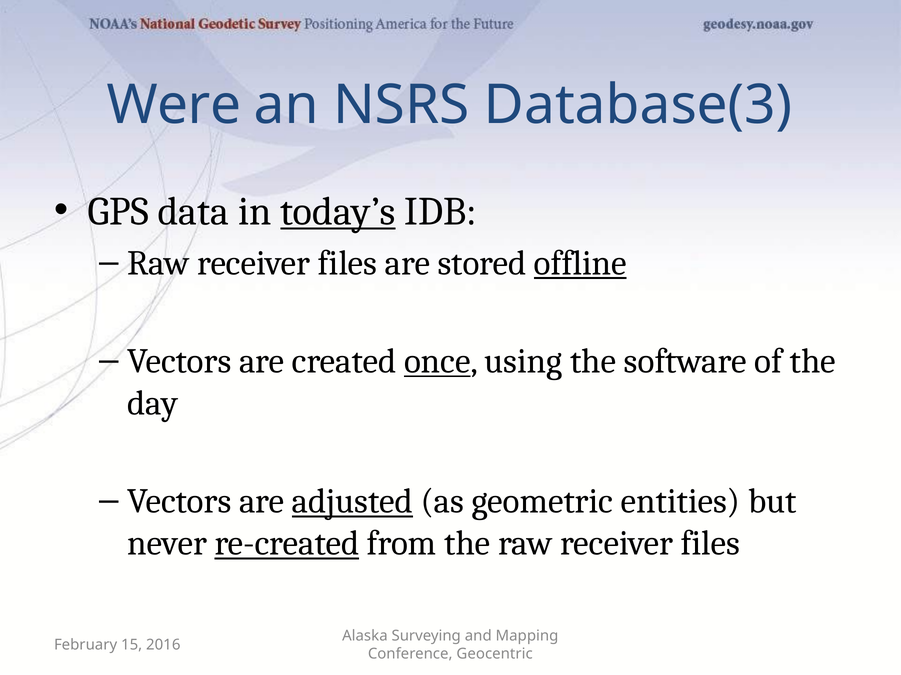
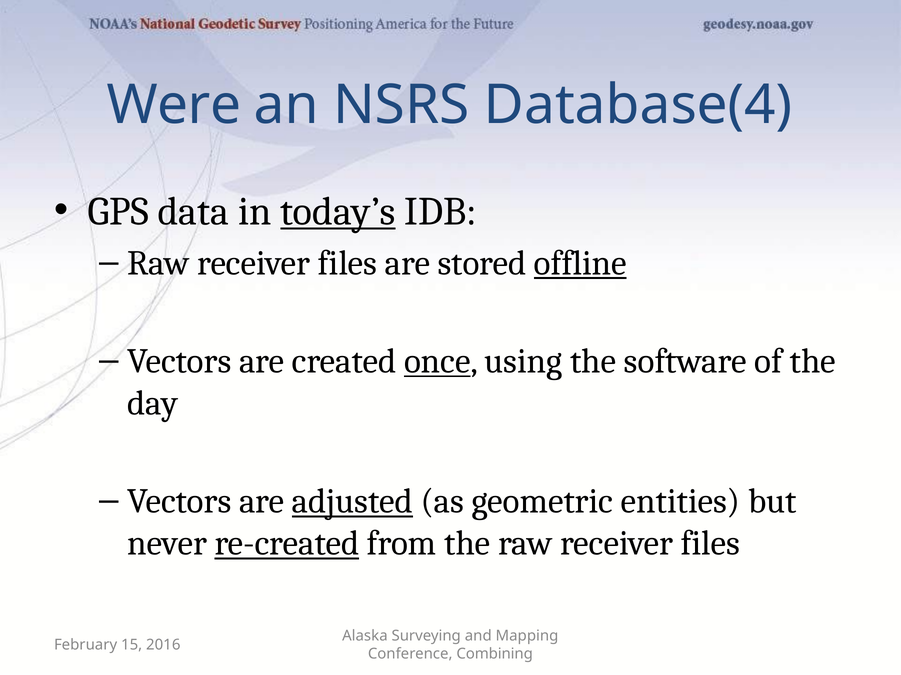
Database(3: Database(3 -> Database(4
Geocentric: Geocentric -> Combining
